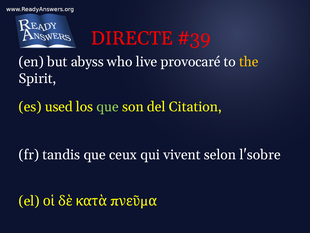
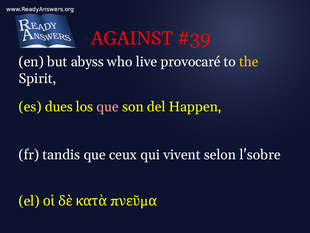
DIRECTE: DIRECTE -> AGAINST
used: used -> dues
que at (108, 107) colour: light green -> pink
Citation: Citation -> Happen
